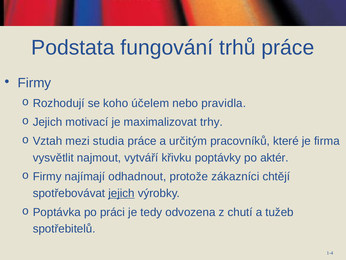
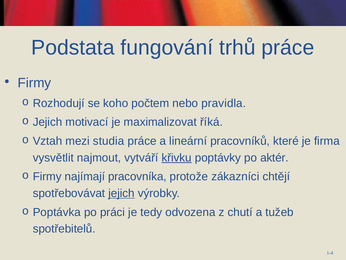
účelem: účelem -> počtem
trhy: trhy -> říká
určitým: určitým -> lineární
křivku underline: none -> present
odhadnout: odhadnout -> pracovníka
